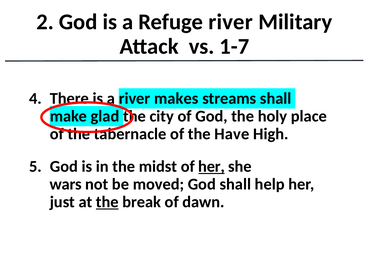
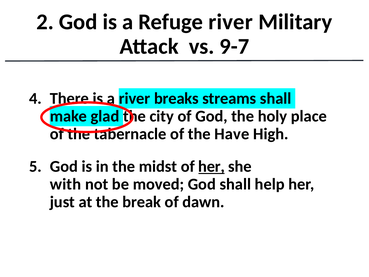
1-7: 1-7 -> 9-7
makes: makes -> breaks
wars: wars -> with
the at (107, 202) underline: present -> none
